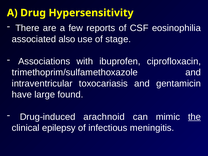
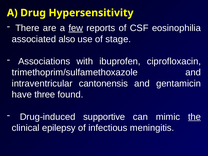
few underline: none -> present
toxocariasis: toxocariasis -> cantonensis
large: large -> three
arachnoid: arachnoid -> supportive
